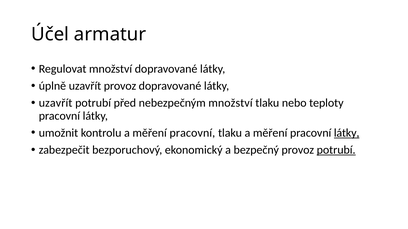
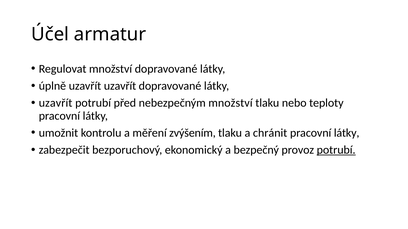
uzavřít provoz: provoz -> uzavřít
kontrolu a měření pracovní: pracovní -> zvýšením
tlaku a měření: měření -> chránit
látky at (347, 133) underline: present -> none
